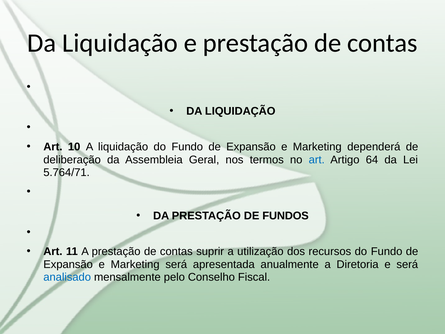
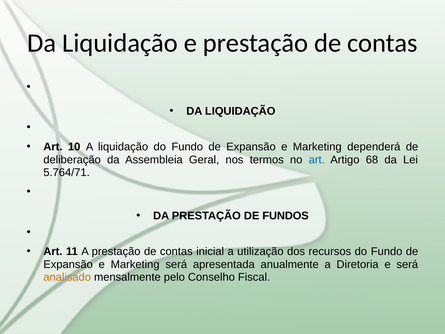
64: 64 -> 68
suprir: suprir -> inicial
analisado colour: blue -> orange
